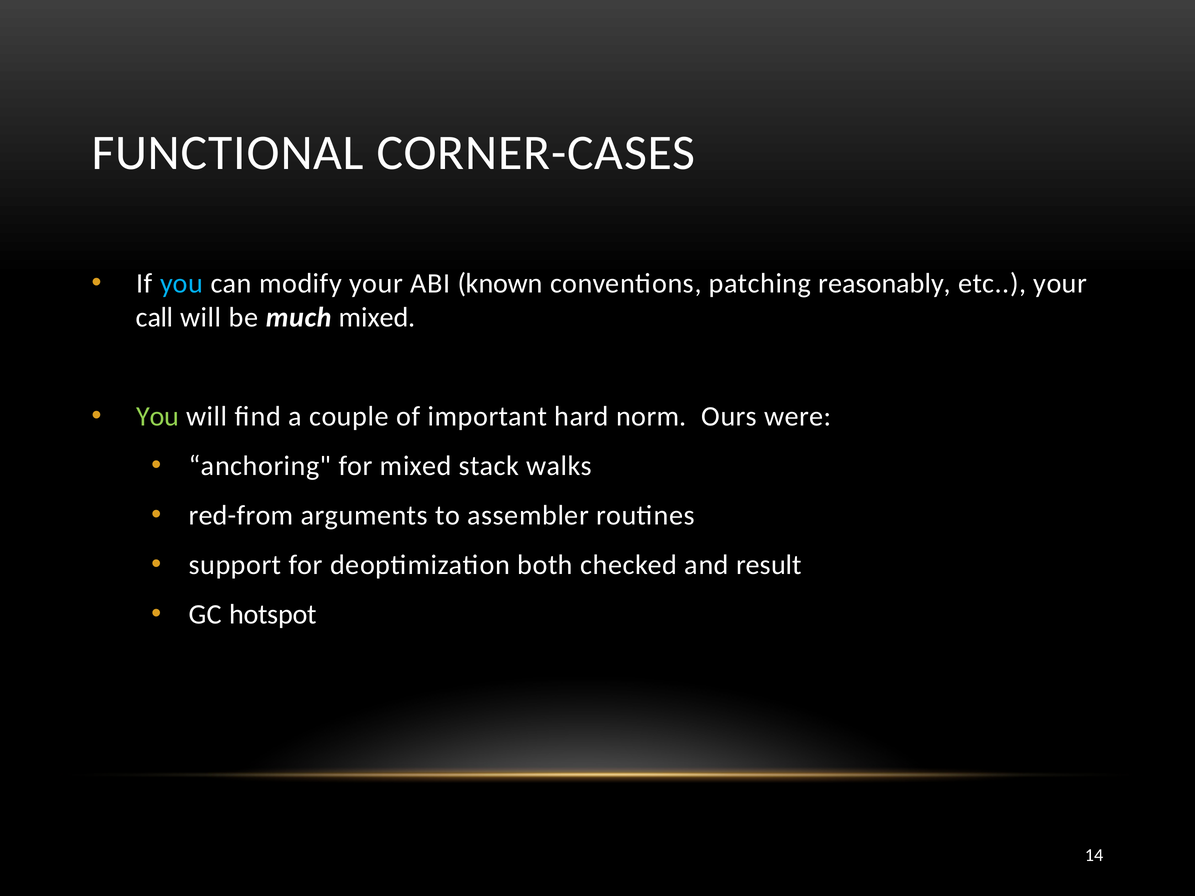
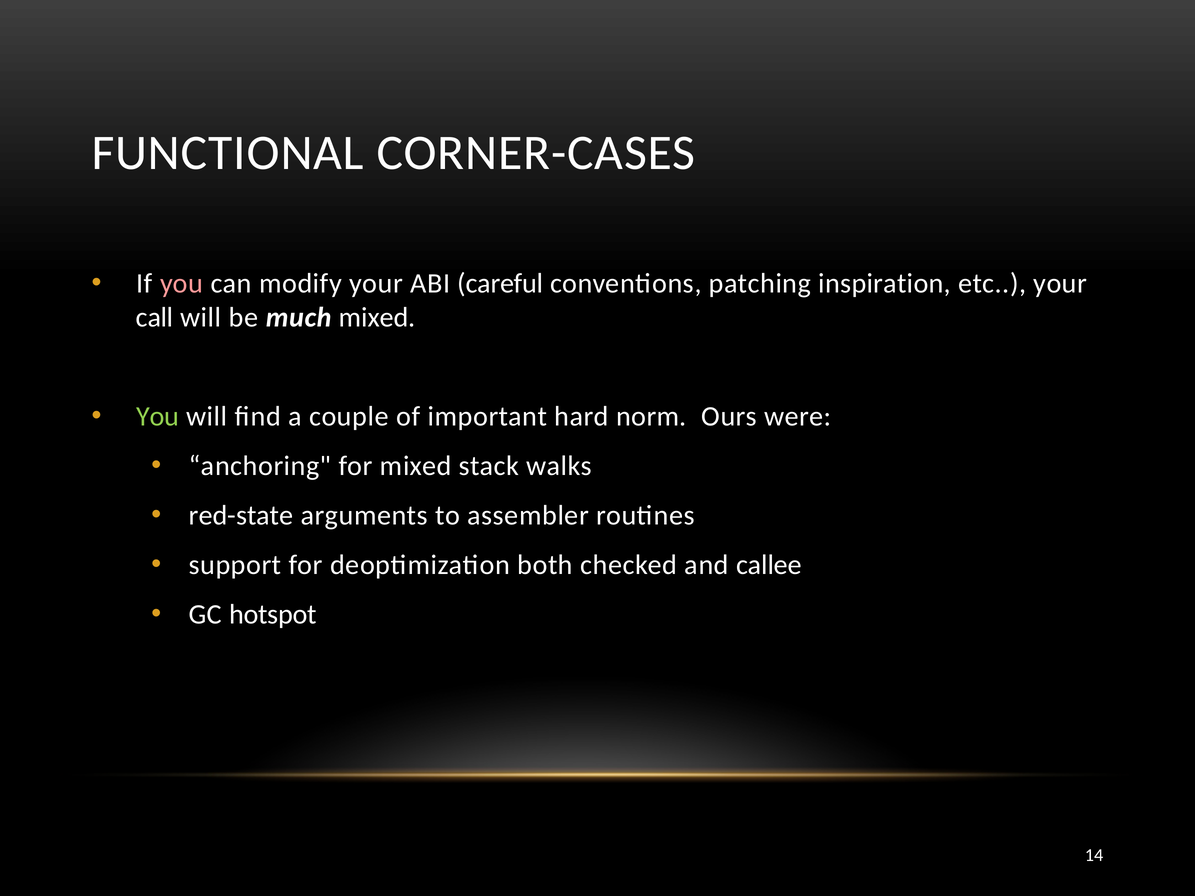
you at (181, 284) colour: light blue -> pink
known: known -> careful
reasonably: reasonably -> inspiration
red-from: red-from -> red-state
result: result -> callee
